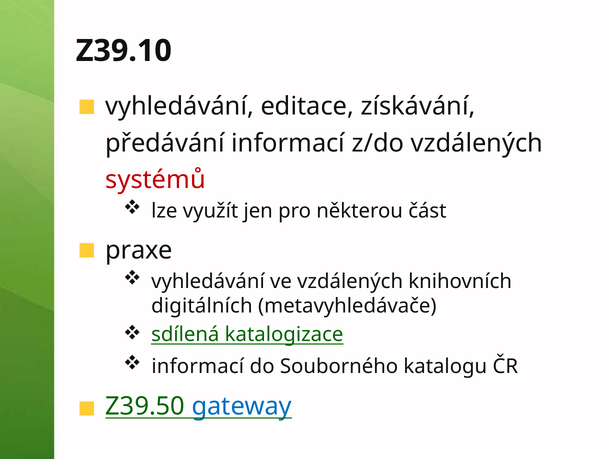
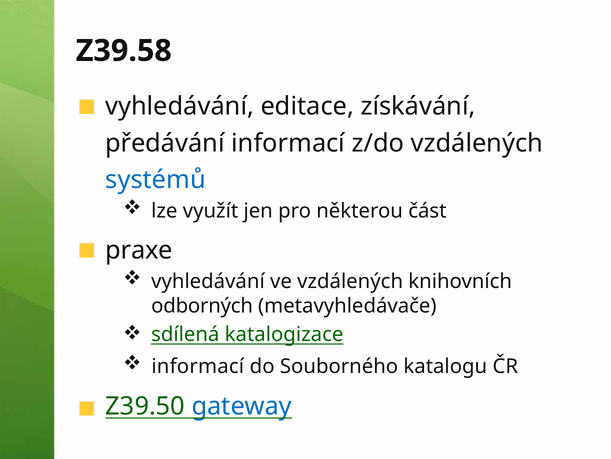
Z39.10: Z39.10 -> Z39.58
systémů colour: red -> blue
digitálních: digitálních -> odborných
